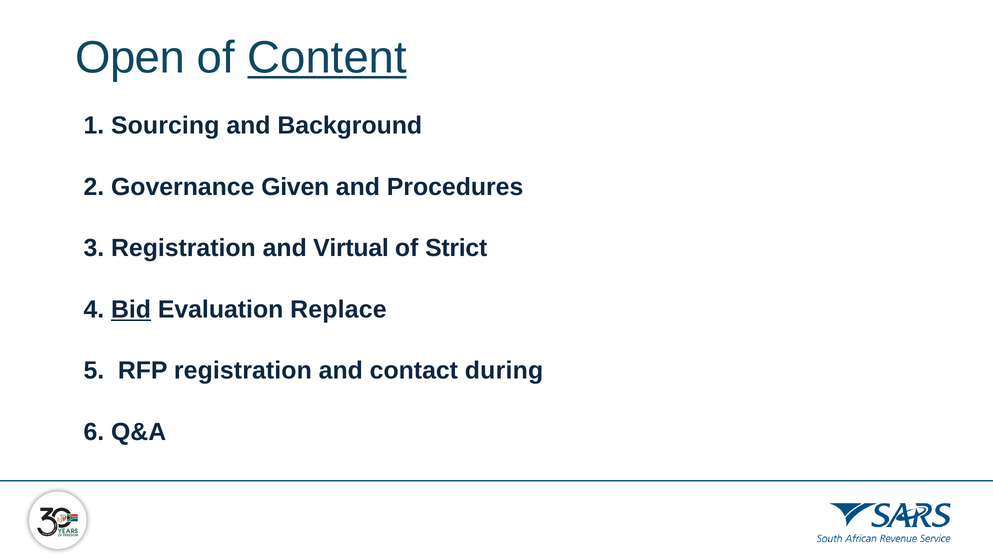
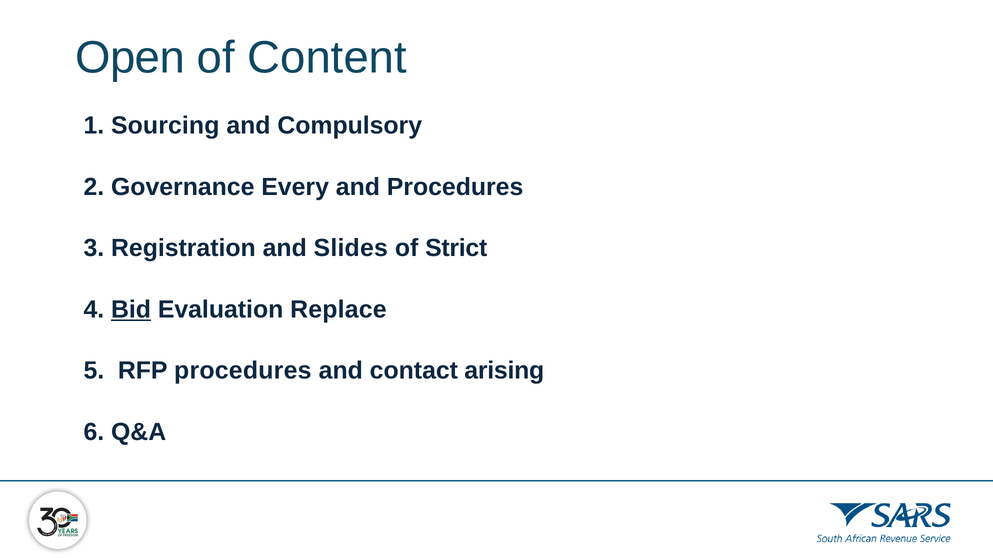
Content underline: present -> none
Background: Background -> Compulsory
Given: Given -> Every
Virtual: Virtual -> Slides
RFP registration: registration -> procedures
during: during -> arising
